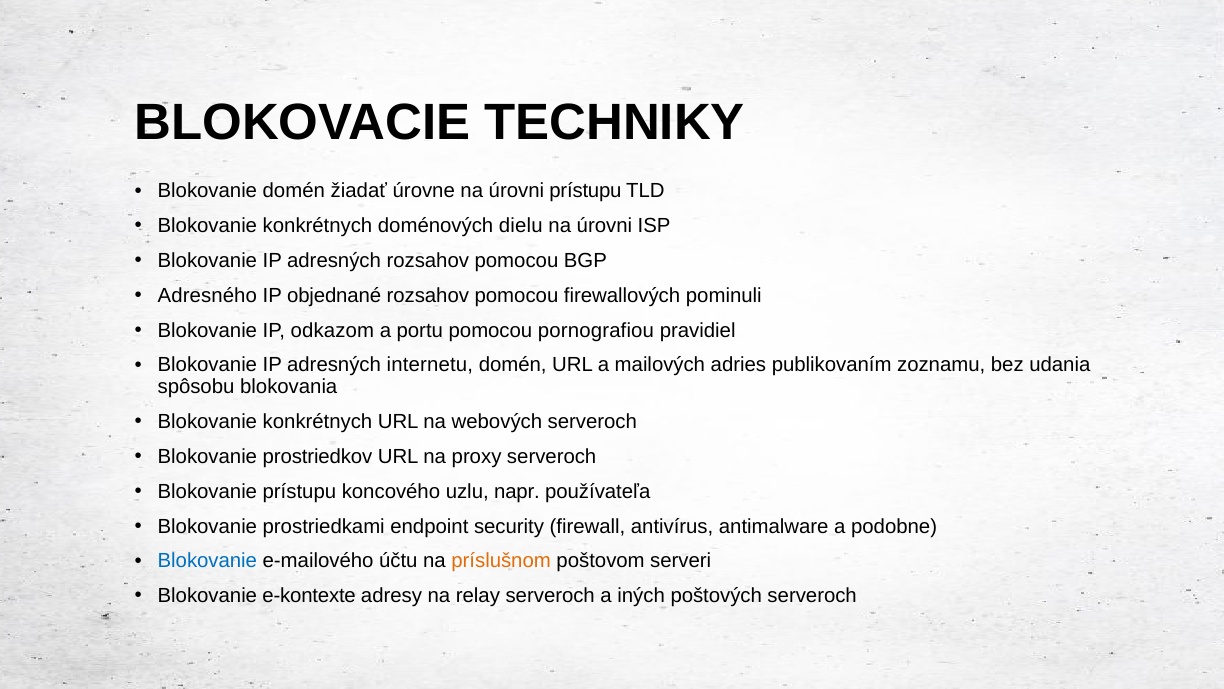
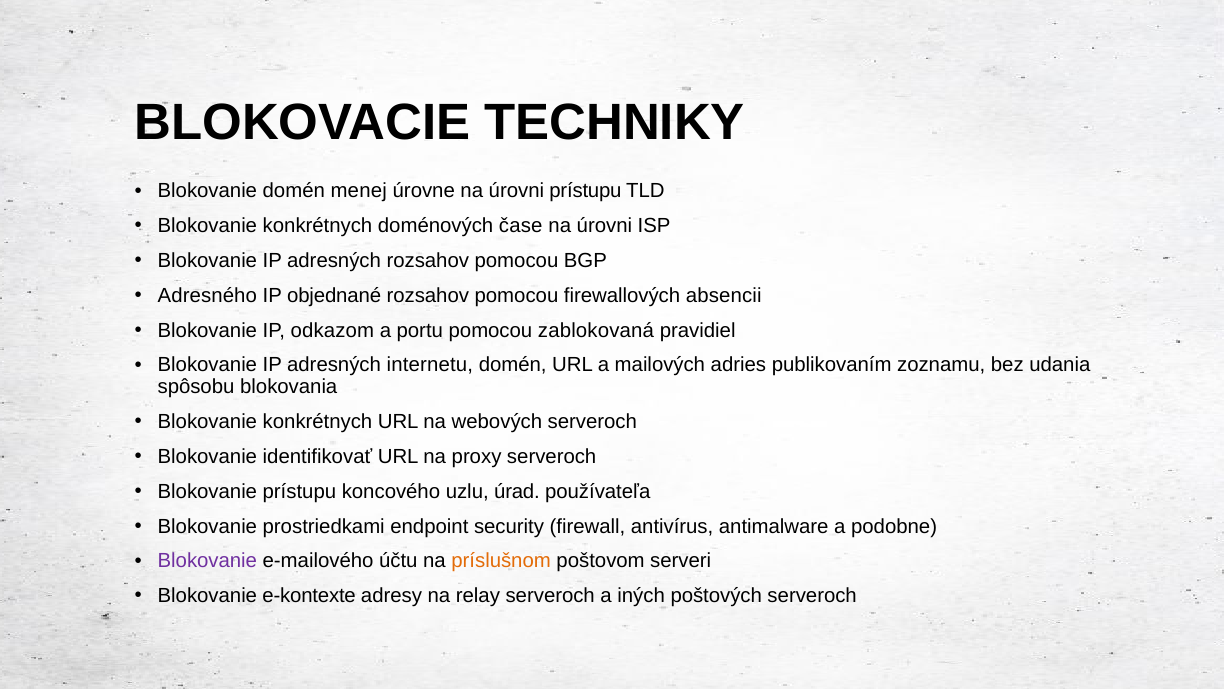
žiadať: žiadať -> menej
dielu: dielu -> čase
pominuli: pominuli -> absencii
pornografiou: pornografiou -> zablokovaná
prostriedkov: prostriedkov -> identifikovať
napr: napr -> úrad
Blokovanie at (207, 561) colour: blue -> purple
